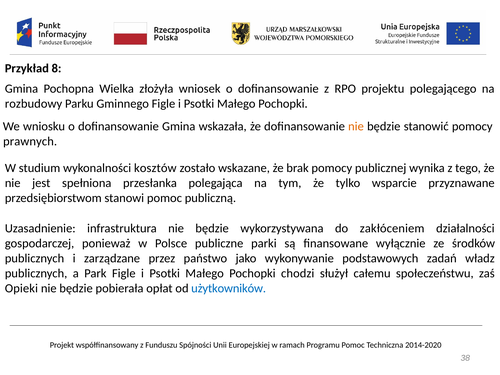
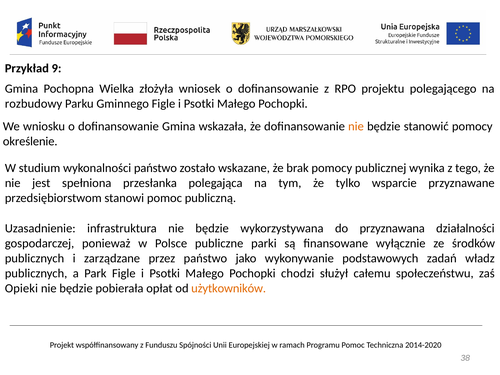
8: 8 -> 9
prawnych: prawnych -> określenie
wykonalności kosztów: kosztów -> państwo
zakłóceniem: zakłóceniem -> przyznawana
użytkowników colour: blue -> orange
